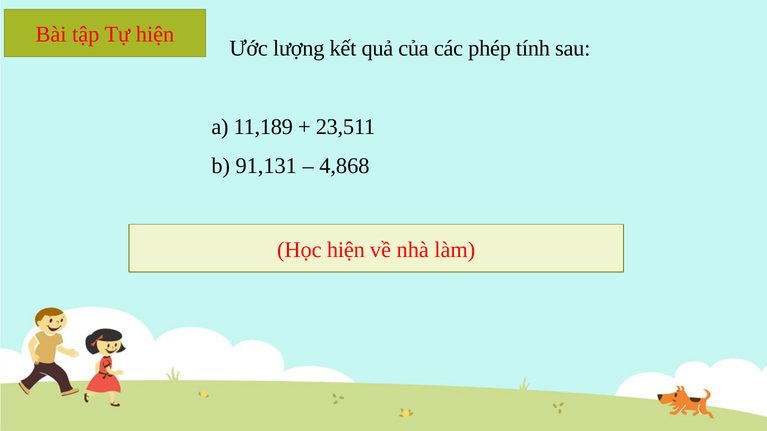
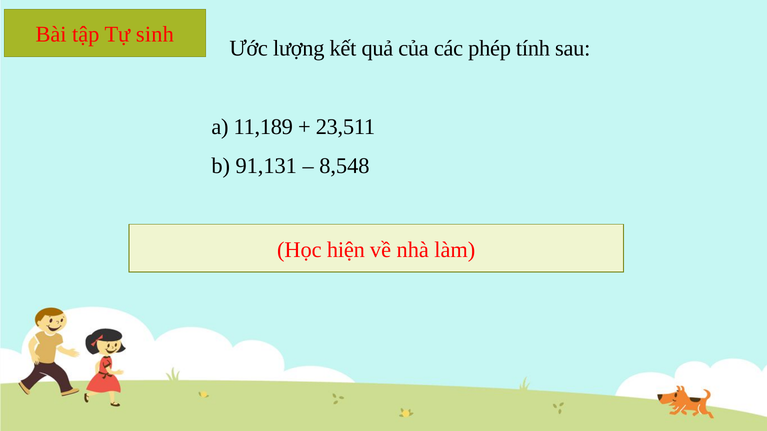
Tự hiện: hiện -> sinh
4,868: 4,868 -> 8,548
